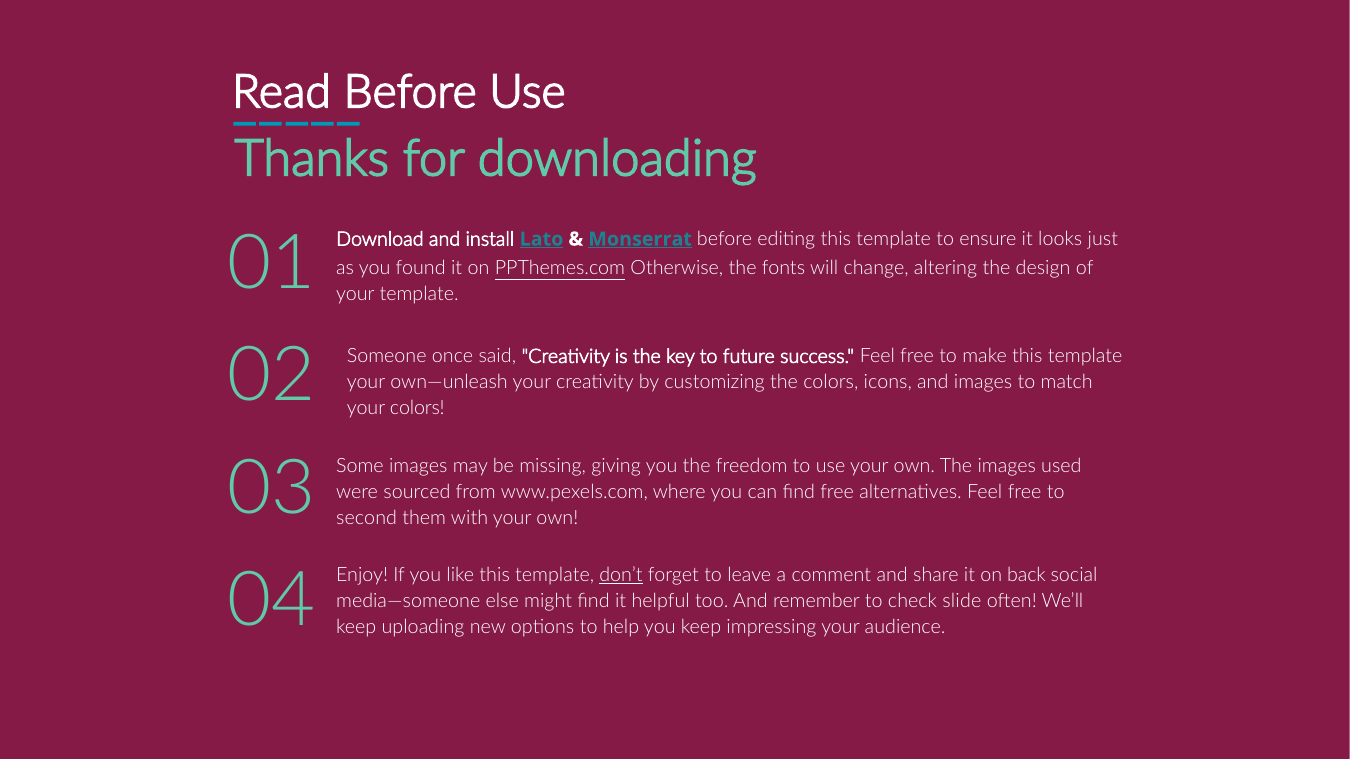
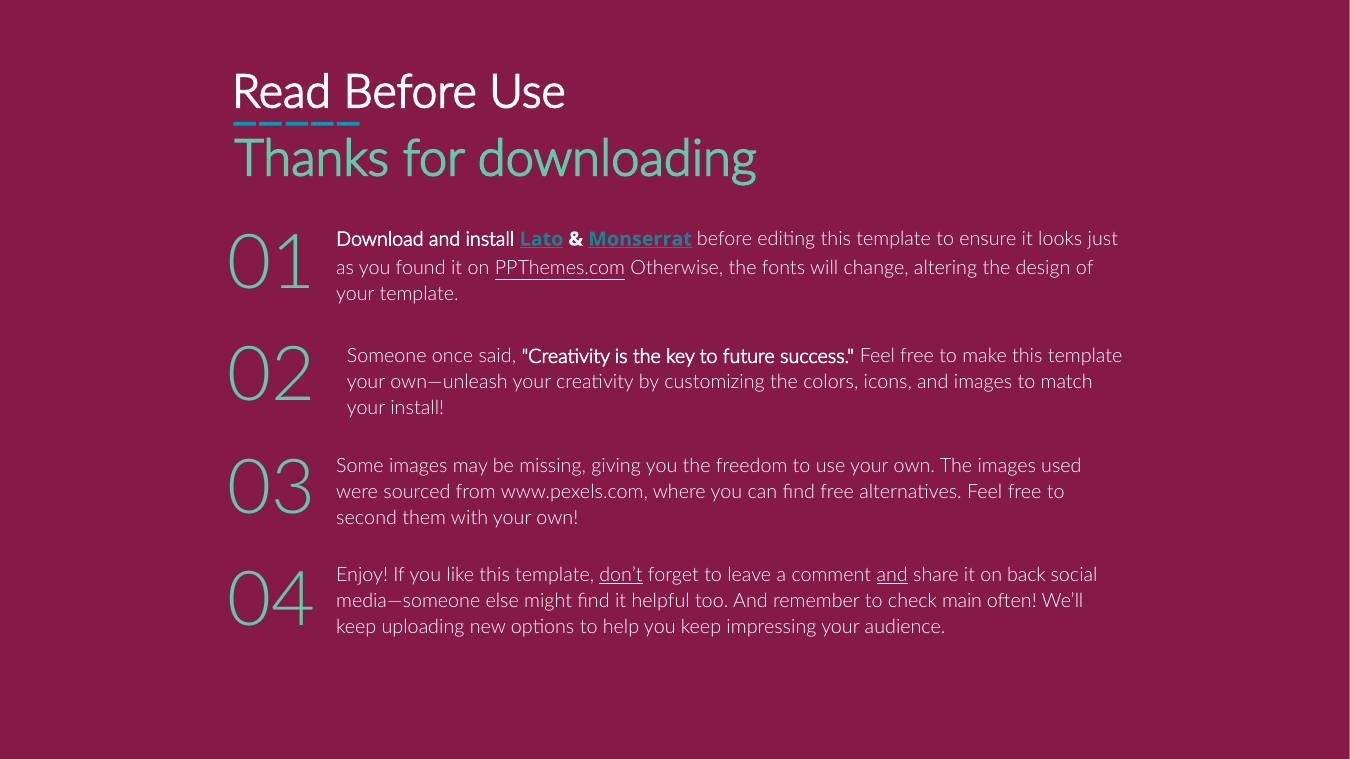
your colors: colors -> install
and at (892, 575) underline: none -> present
slide: slide -> main
